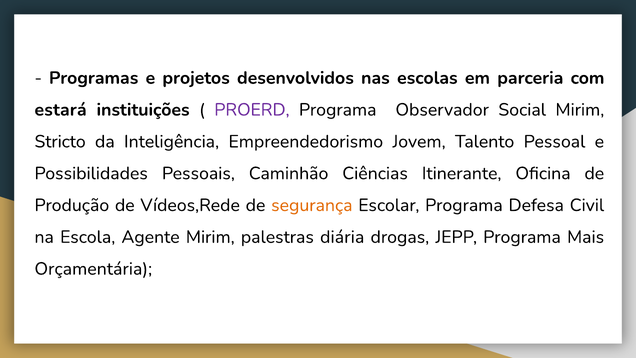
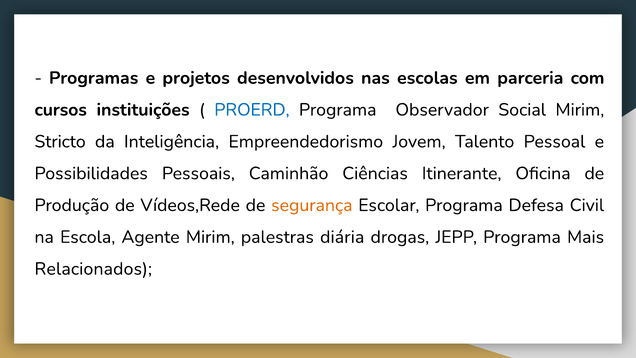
estará: estará -> cursos
PROERD colour: purple -> blue
Orçamentária: Orçamentária -> Relacionados
